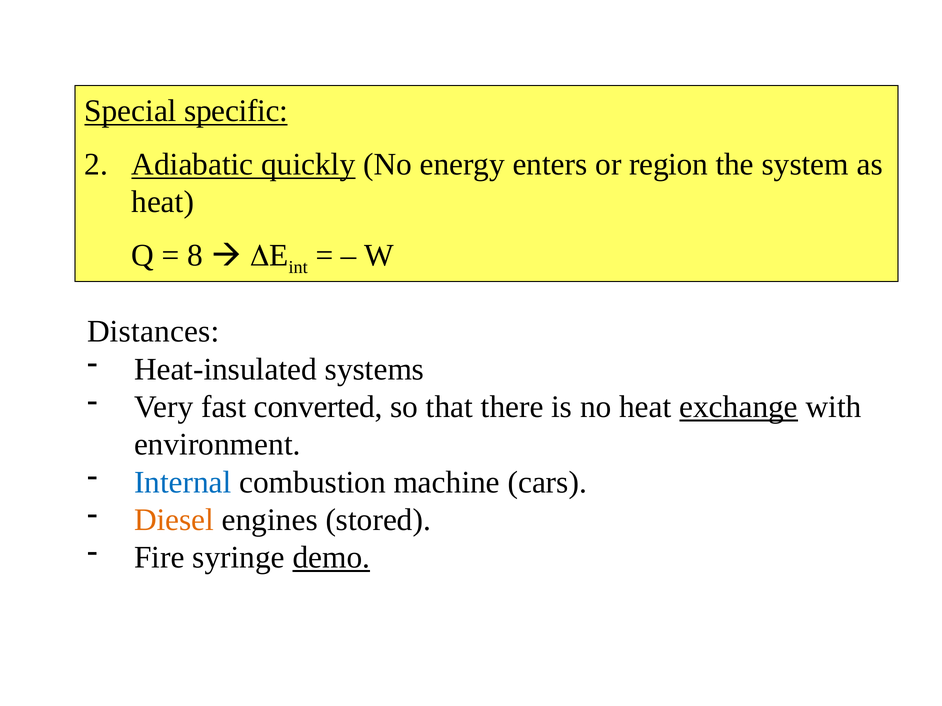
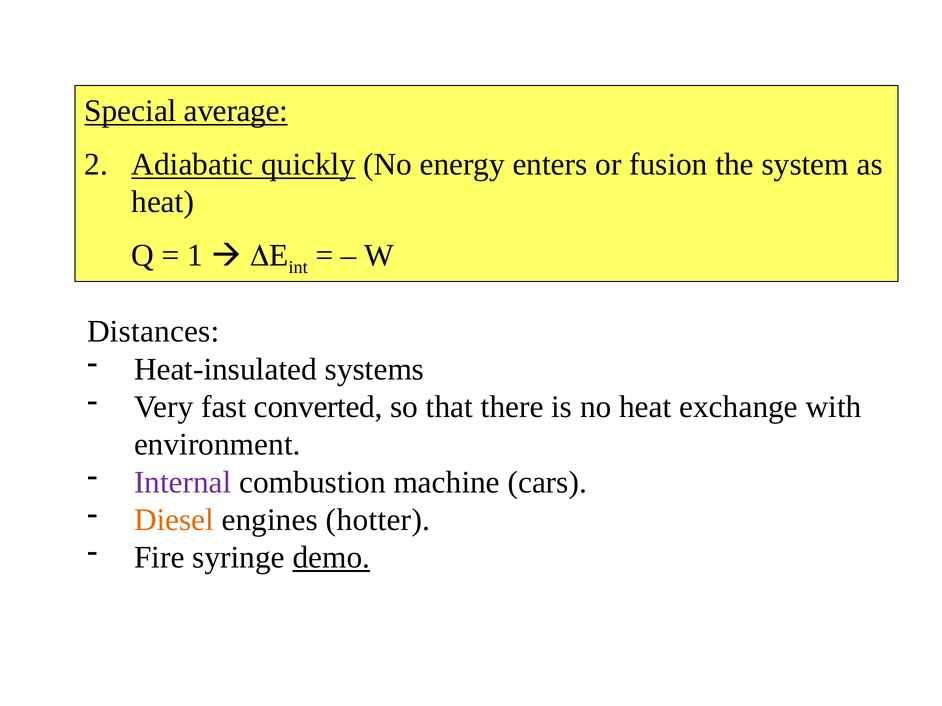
specific: specific -> average
region: region -> fusion
8: 8 -> 1
exchange underline: present -> none
Internal colour: blue -> purple
stored: stored -> hotter
